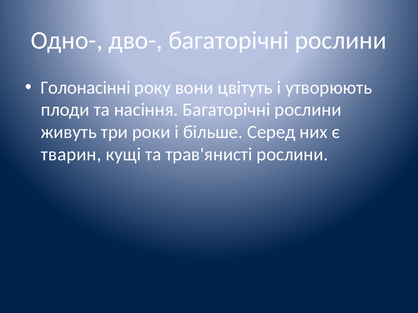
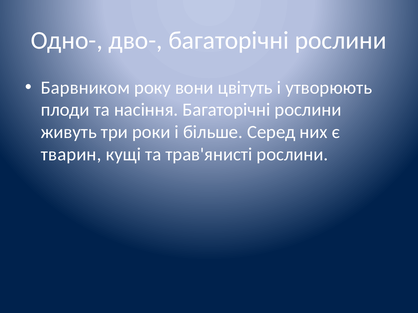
Голонасінні: Голонасінні -> Барвником
